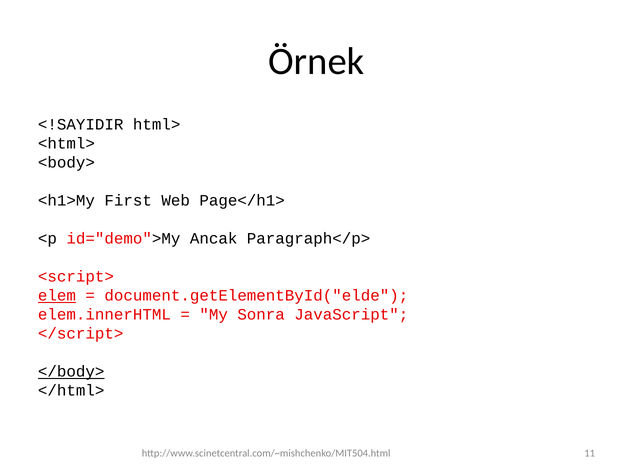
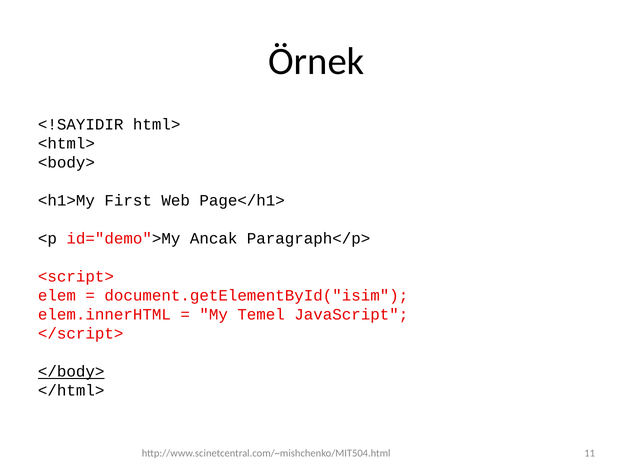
elem underline: present -> none
document.getElementById("elde: document.getElementById("elde -> document.getElementById("isim
Sonra: Sonra -> Temel
